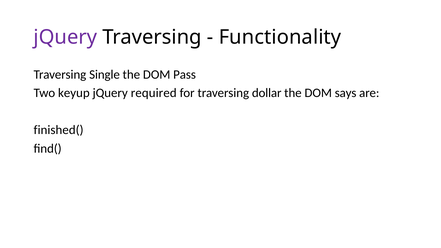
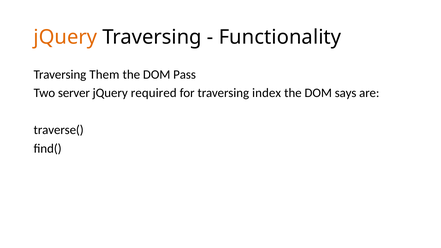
jQuery at (65, 37) colour: purple -> orange
Single: Single -> Them
keyup: keyup -> server
dollar: dollar -> index
finished(: finished( -> traverse(
